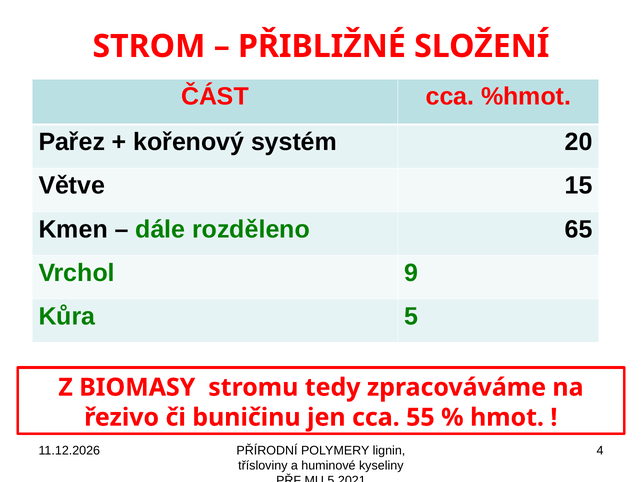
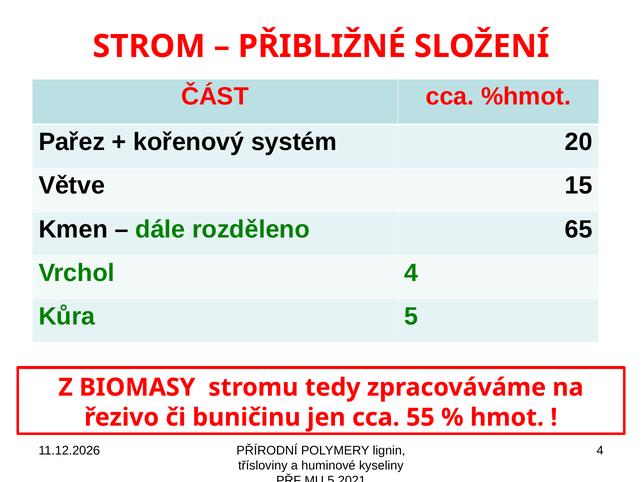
Vrchol 9: 9 -> 4
